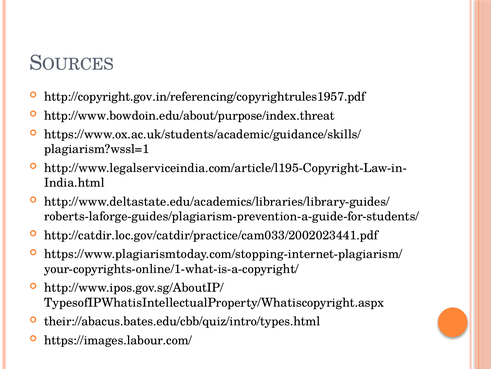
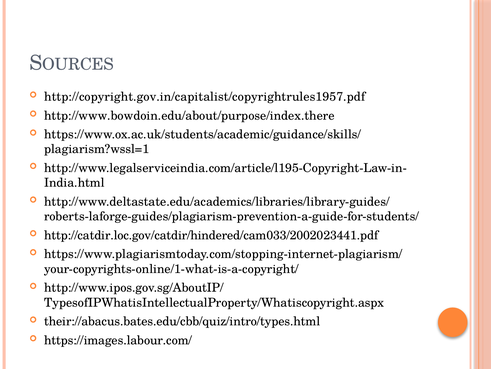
http://copyright.gov.in/referencing/copyrightrules1957.pdf: http://copyright.gov.in/referencing/copyrightrules1957.pdf -> http://copyright.gov.in/capitalist/copyrightrules1957.pdf
http://www.bowdoin.edu/about/purpose/index.threat: http://www.bowdoin.edu/about/purpose/index.threat -> http://www.bowdoin.edu/about/purpose/index.there
http://catdir.loc.gov/catdir/practice/cam033/2002023441.pdf: http://catdir.loc.gov/catdir/practice/cam033/2002023441.pdf -> http://catdir.loc.gov/catdir/hindered/cam033/2002023441.pdf
